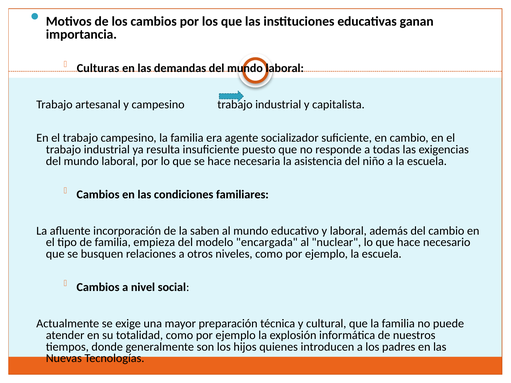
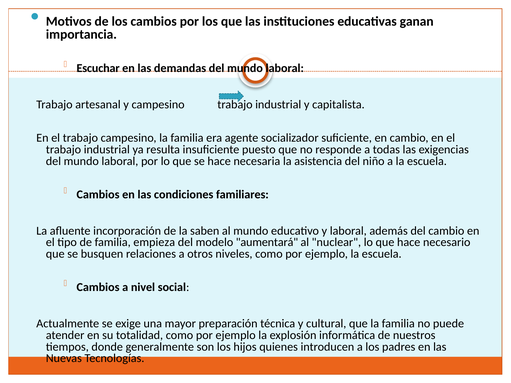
Culturas: Culturas -> Escuchar
encargada: encargada -> aumentará
